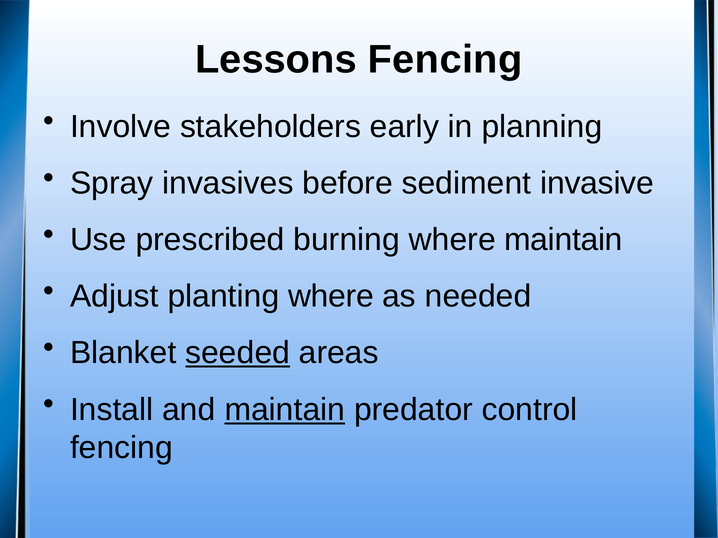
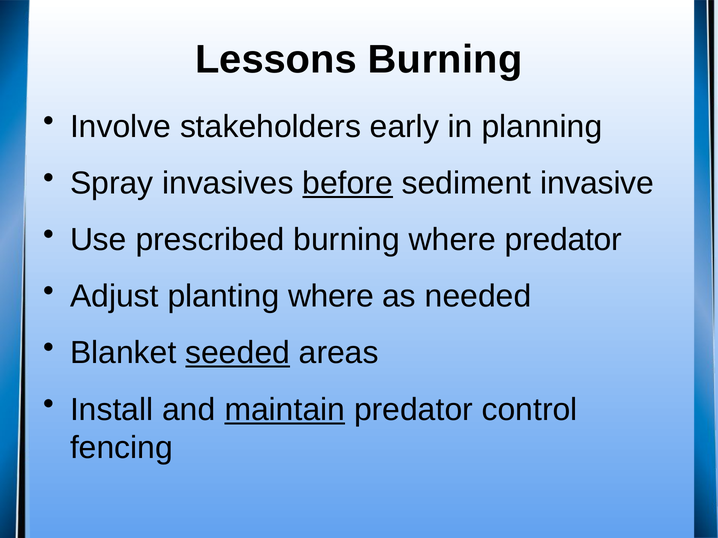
Lessons Fencing: Fencing -> Burning
before underline: none -> present
where maintain: maintain -> predator
